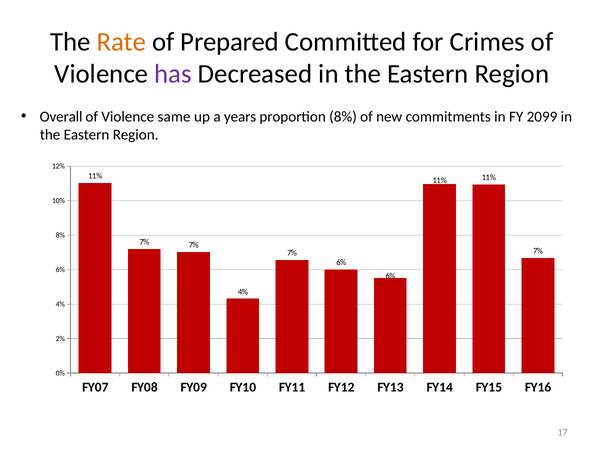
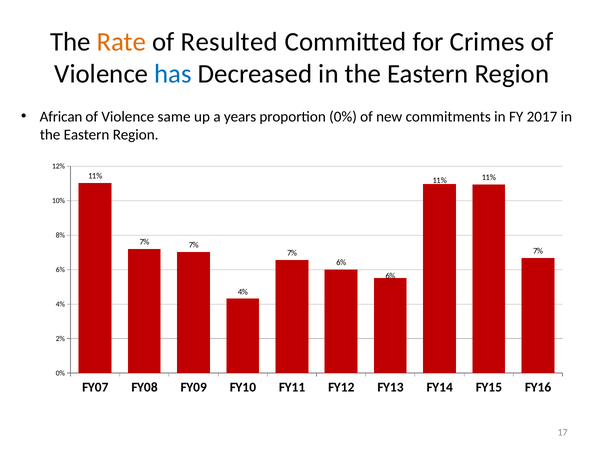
Prepared: Prepared -> Resulted
has colour: purple -> blue
Overall: Overall -> African
proportion 8%: 8% -> 0%
2099: 2099 -> 2017
